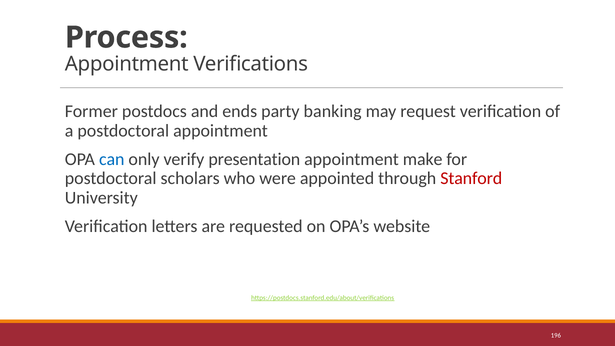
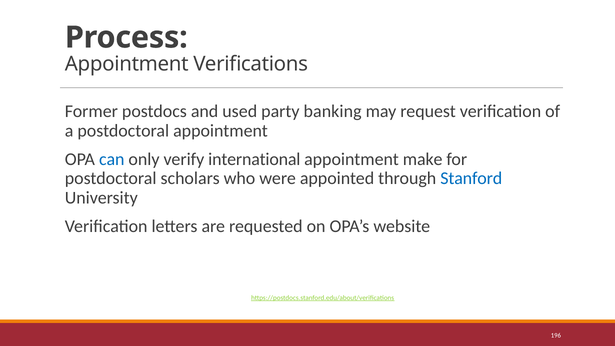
ends: ends -> used
presentation: presentation -> international
Stanford colour: red -> blue
